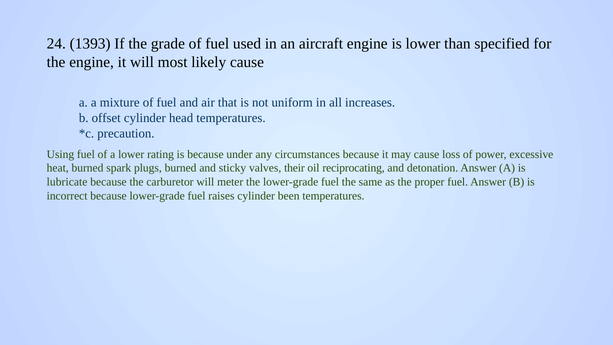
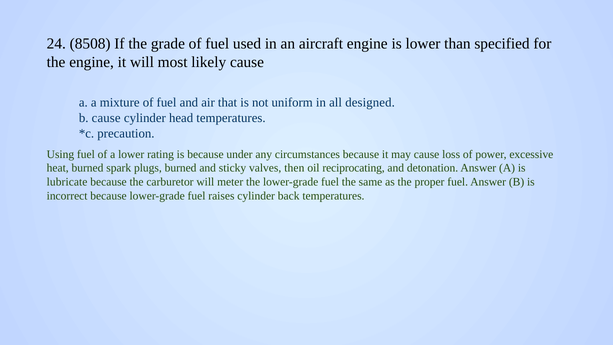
1393: 1393 -> 8508
increases: increases -> designed
b offset: offset -> cause
their: their -> then
been: been -> back
